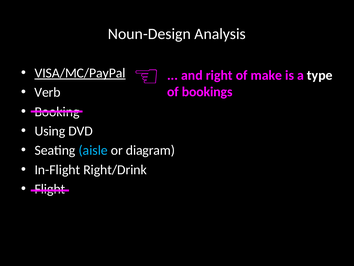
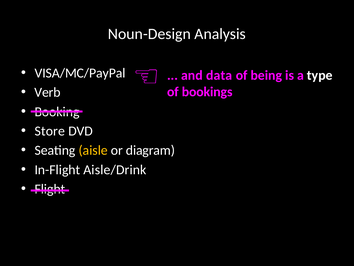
VISA/MC/PayPal underline: present -> none
right: right -> data
make: make -> being
Using: Using -> Store
aisle colour: light blue -> yellow
Right/Drink: Right/Drink -> Aisle/Drink
